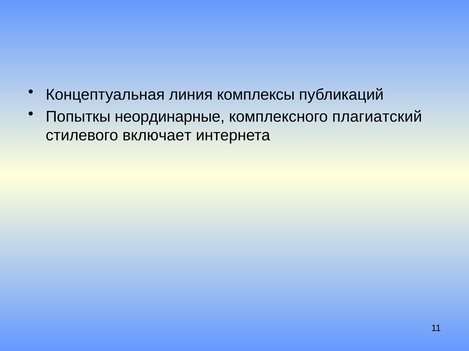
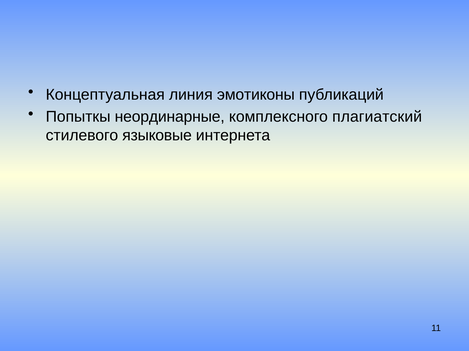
комплексы: комплексы -> эмотиконы
включает: включает -> языковые
